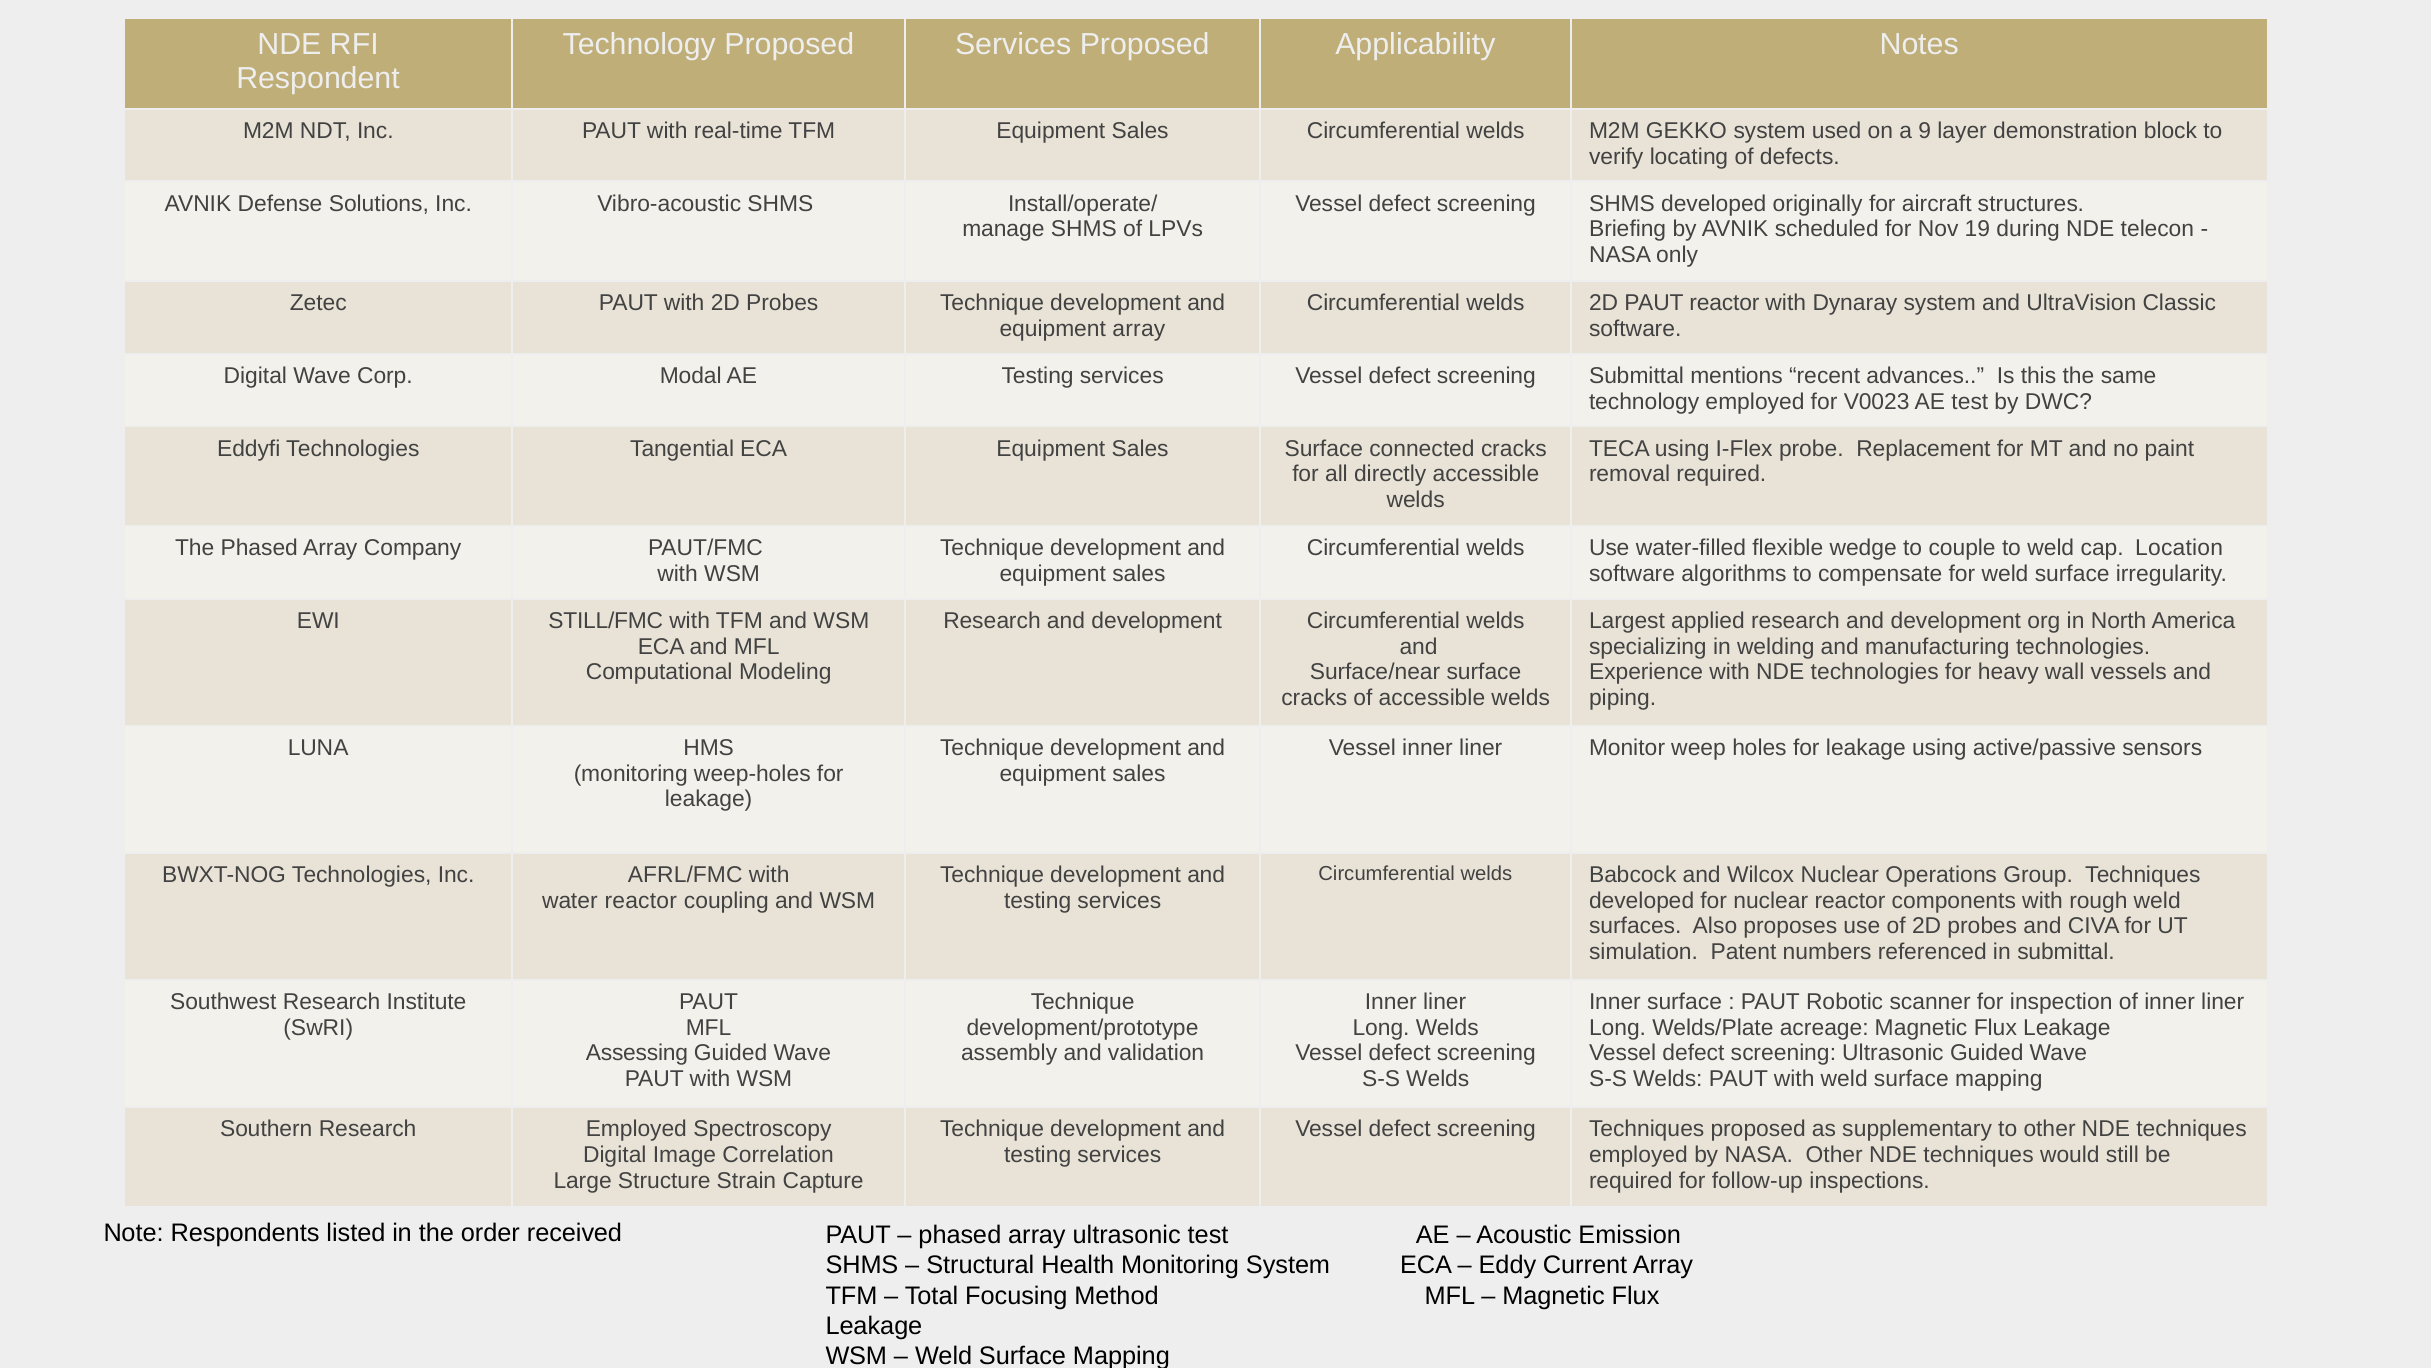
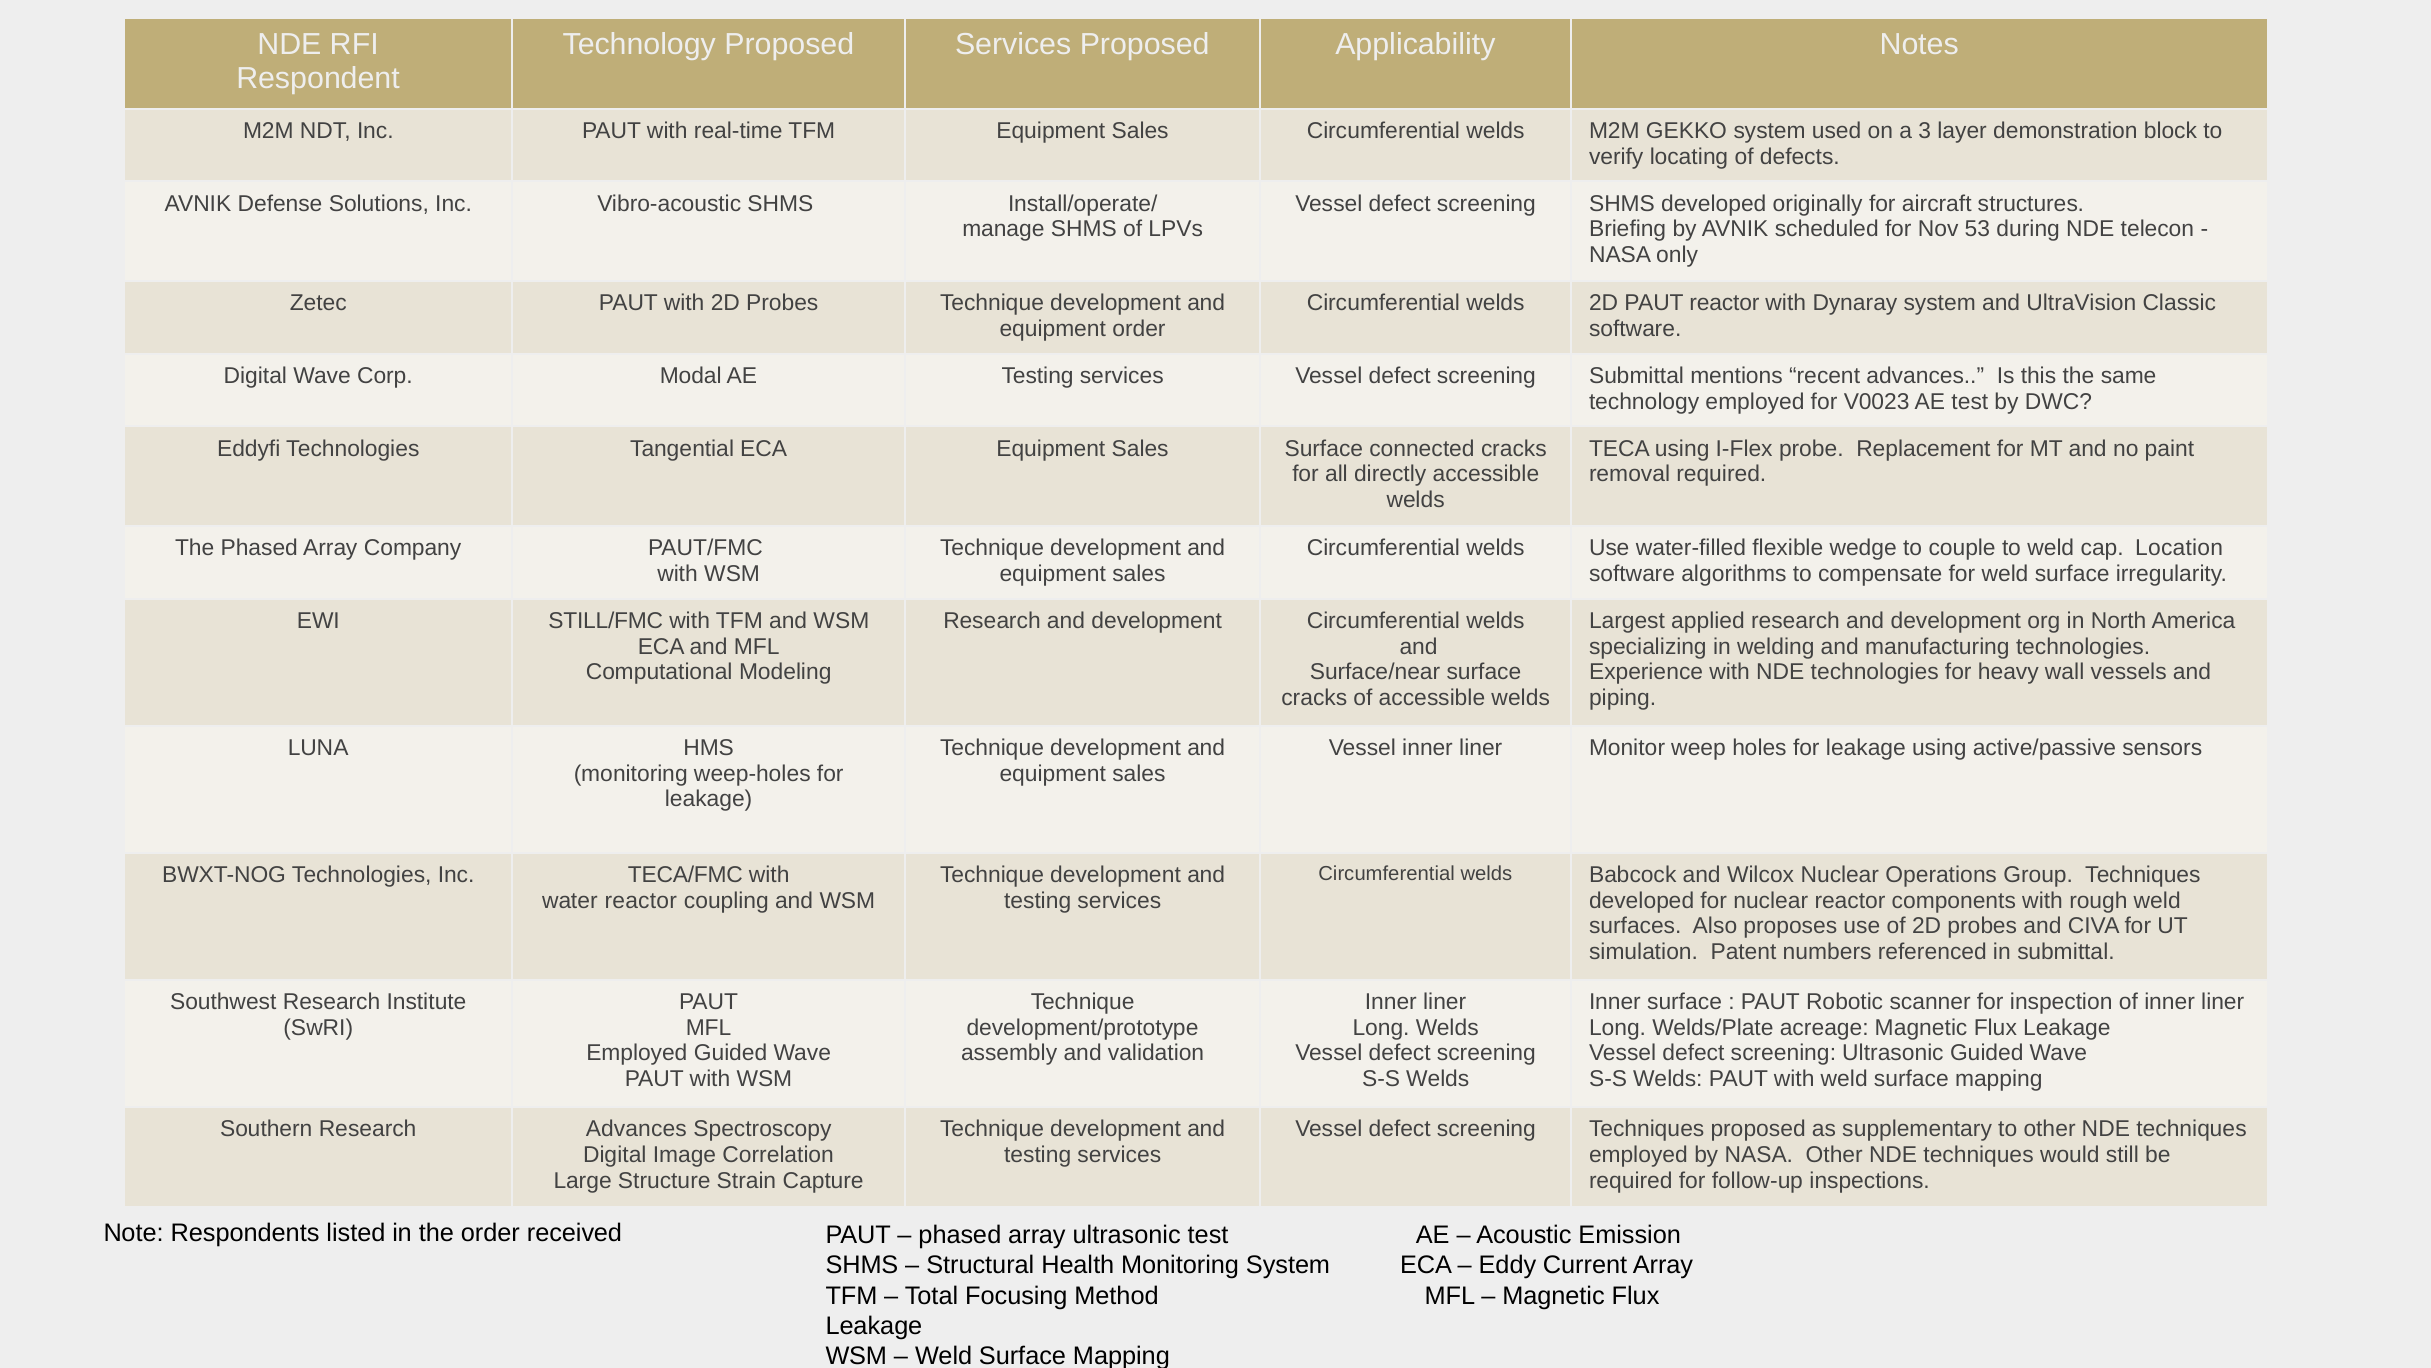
9: 9 -> 3
19: 19 -> 53
equipment array: array -> order
AFRL/FMC: AFRL/FMC -> TECA/FMC
Assessing at (637, 1053): Assessing -> Employed
Research Employed: Employed -> Advances
